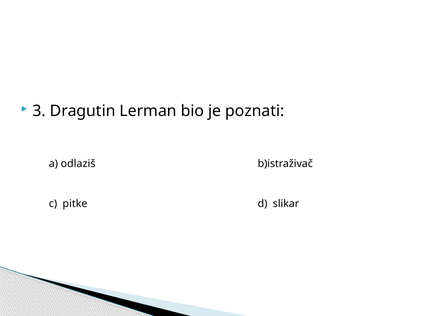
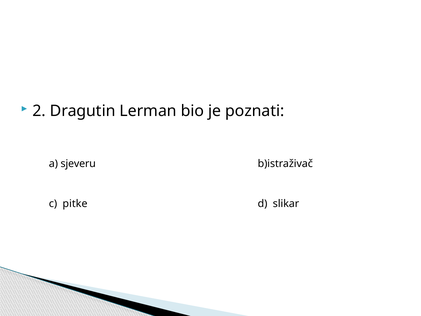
3: 3 -> 2
odlaziš: odlaziš -> sjeveru
